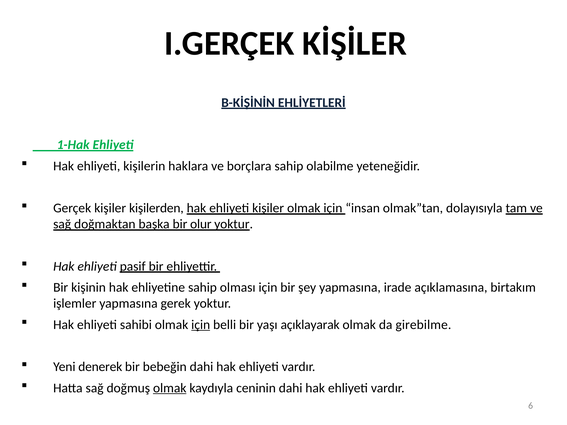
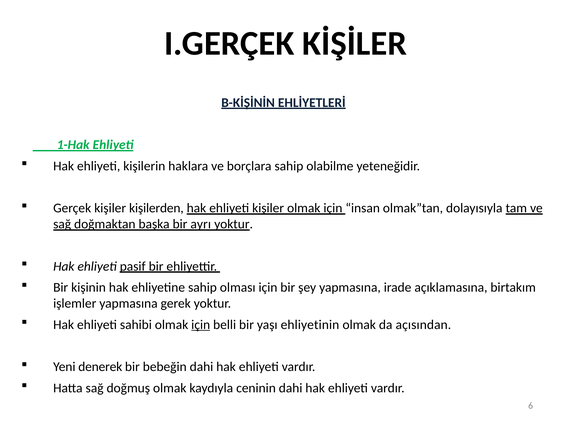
olur: olur -> ayrı
açıklayarak: açıklayarak -> ehliyetinin
girebilme: girebilme -> açısından
olmak at (170, 388) underline: present -> none
